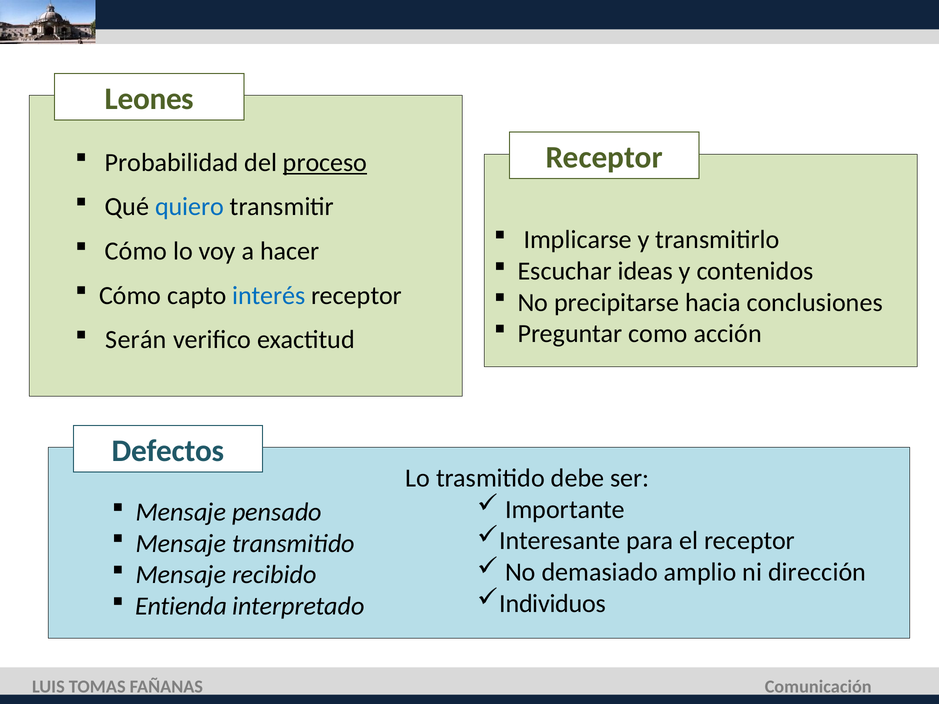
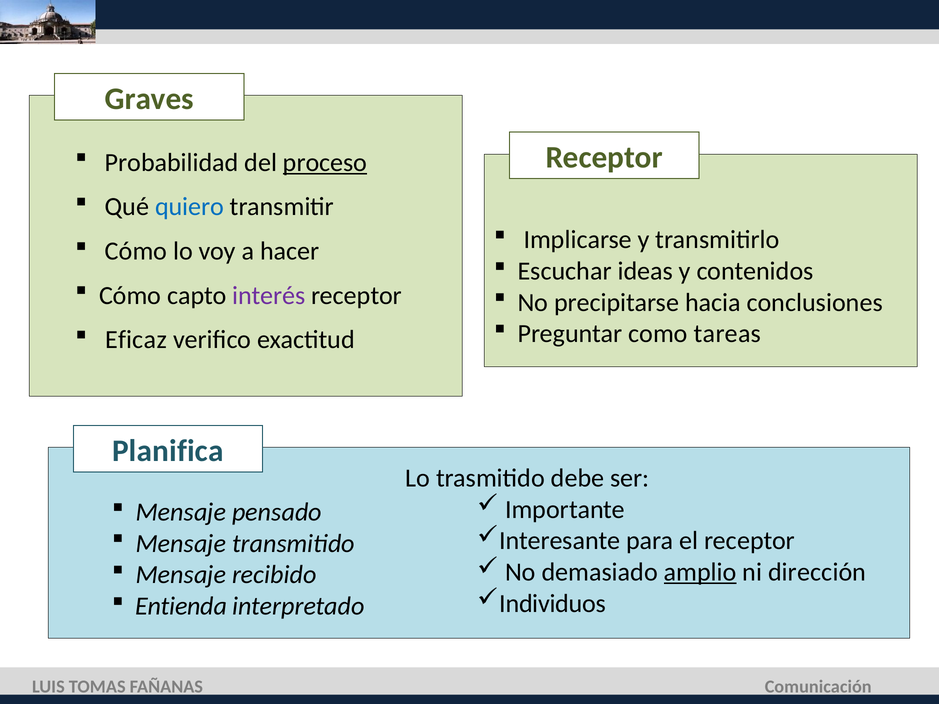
Leones: Leones -> Graves
interés colour: blue -> purple
acción: acción -> tareas
Serán: Serán -> Eficaz
Defectos: Defectos -> Planifica
amplio underline: none -> present
